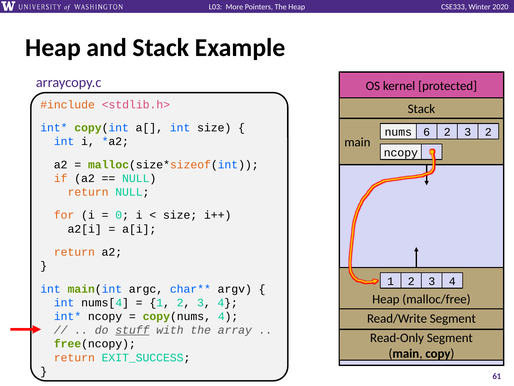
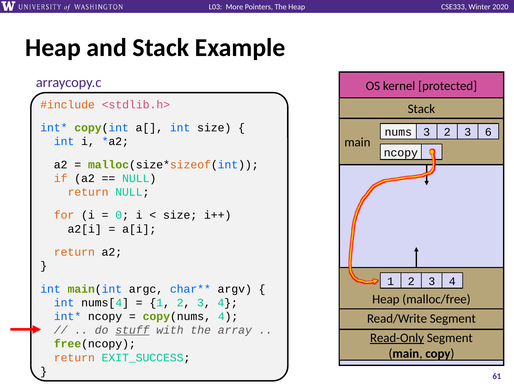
nums 6: 6 -> 3
3 2: 2 -> 6
Read-Only underline: none -> present
